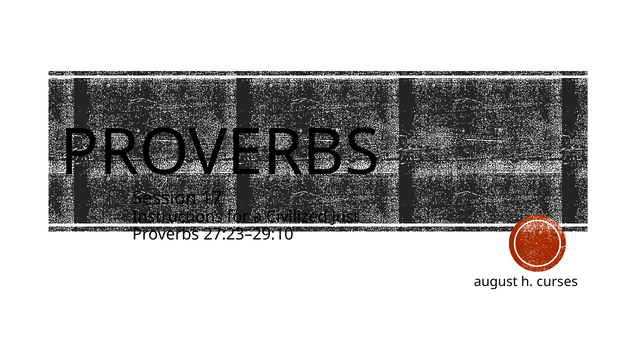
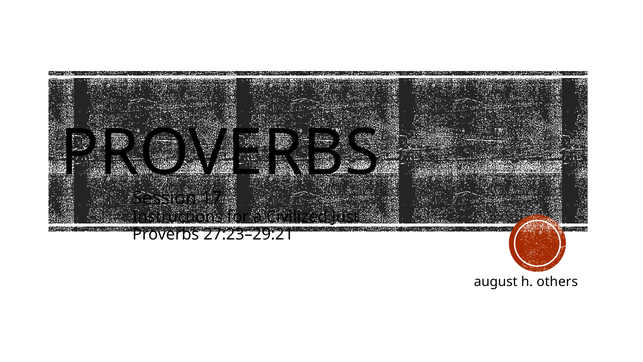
27:23–29:10: 27:23–29:10 -> 27:23–29:21
curses: curses -> others
